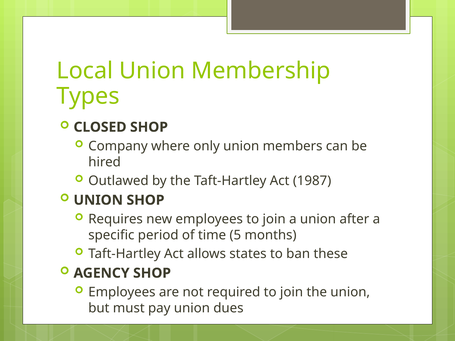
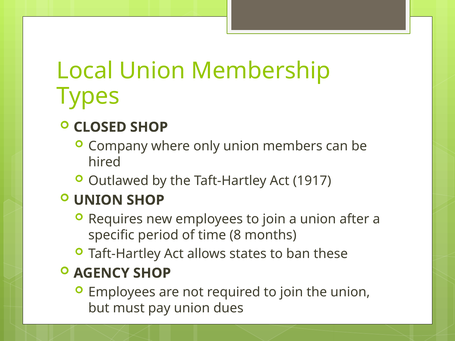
1987: 1987 -> 1917
5: 5 -> 8
